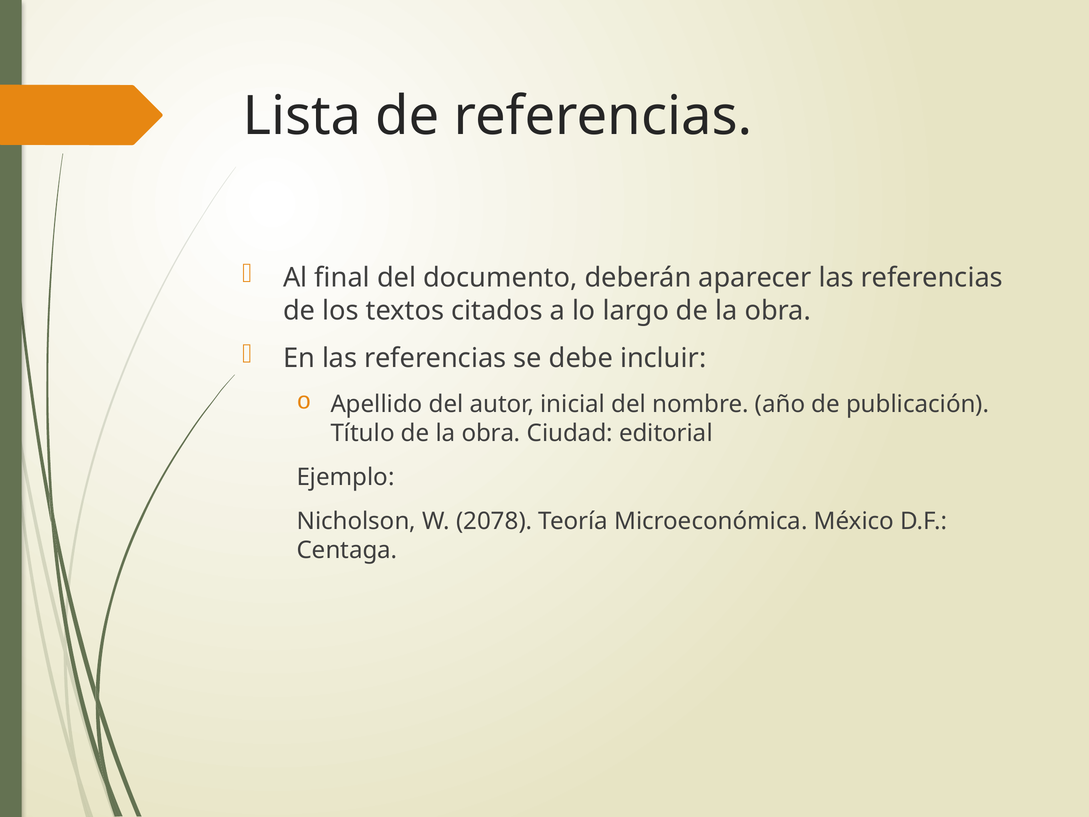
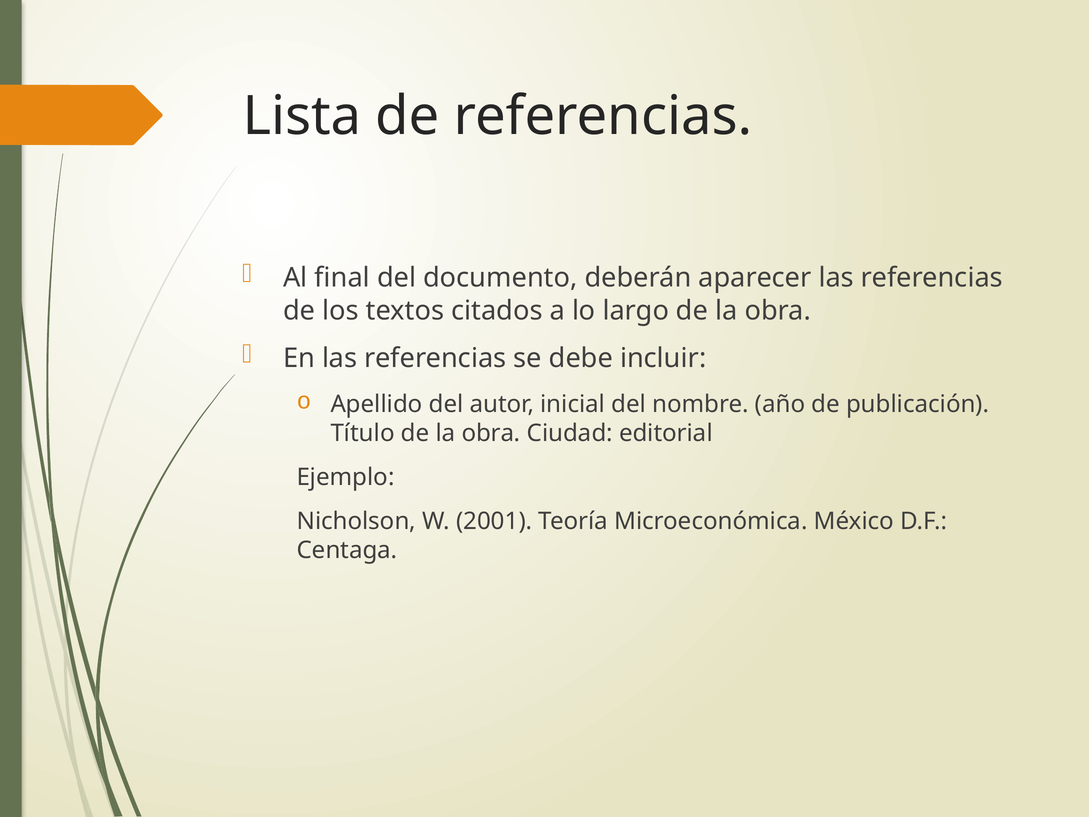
2078: 2078 -> 2001
